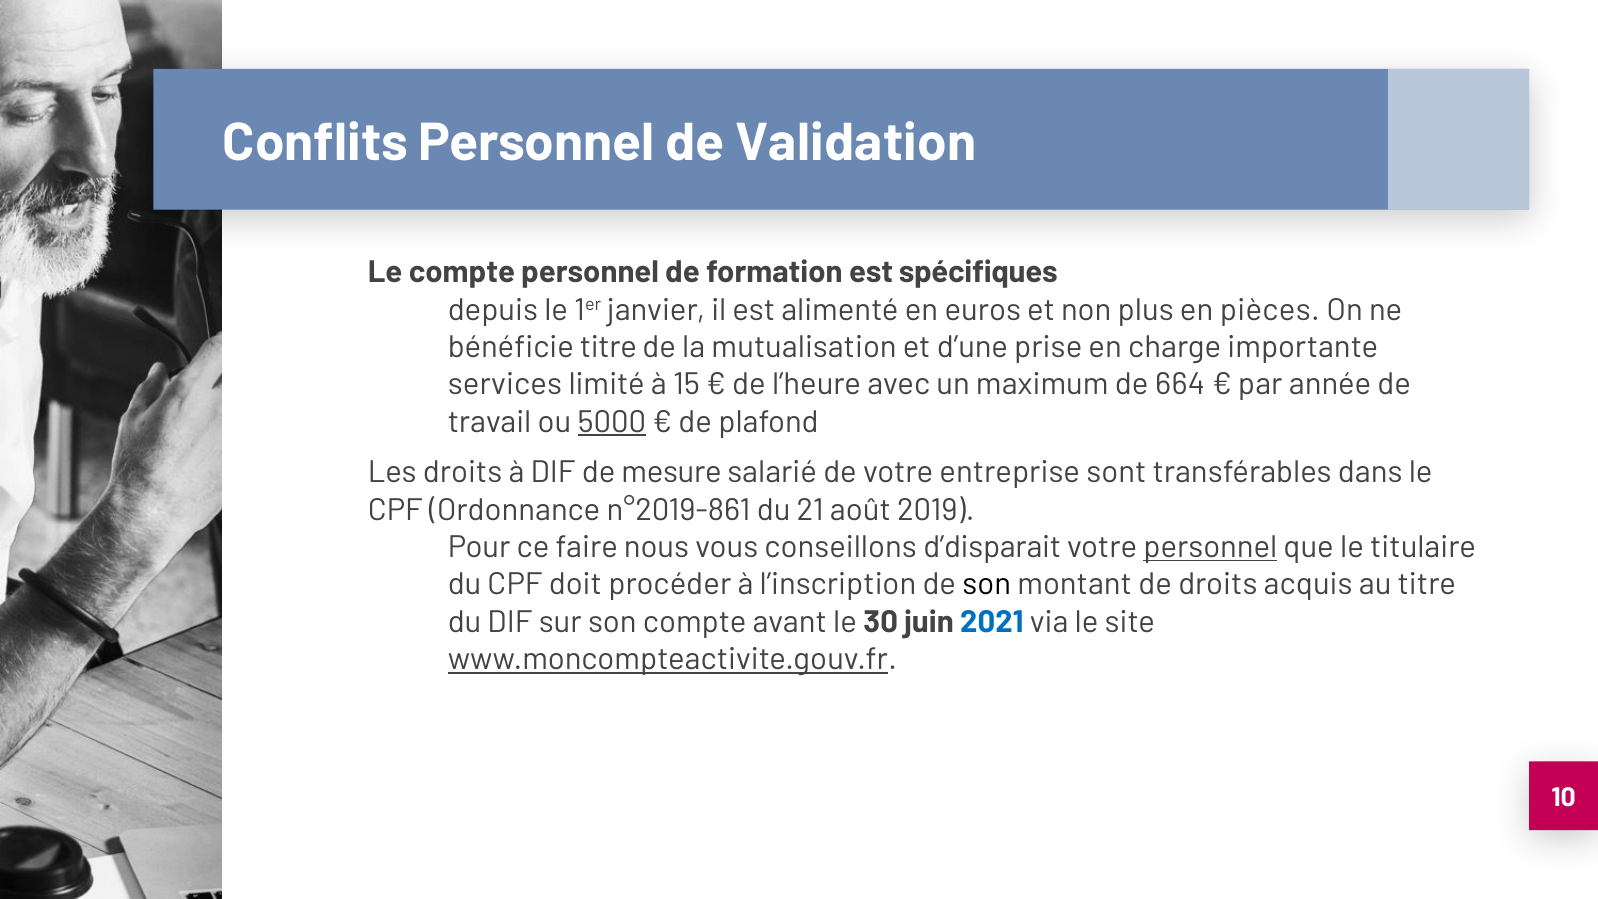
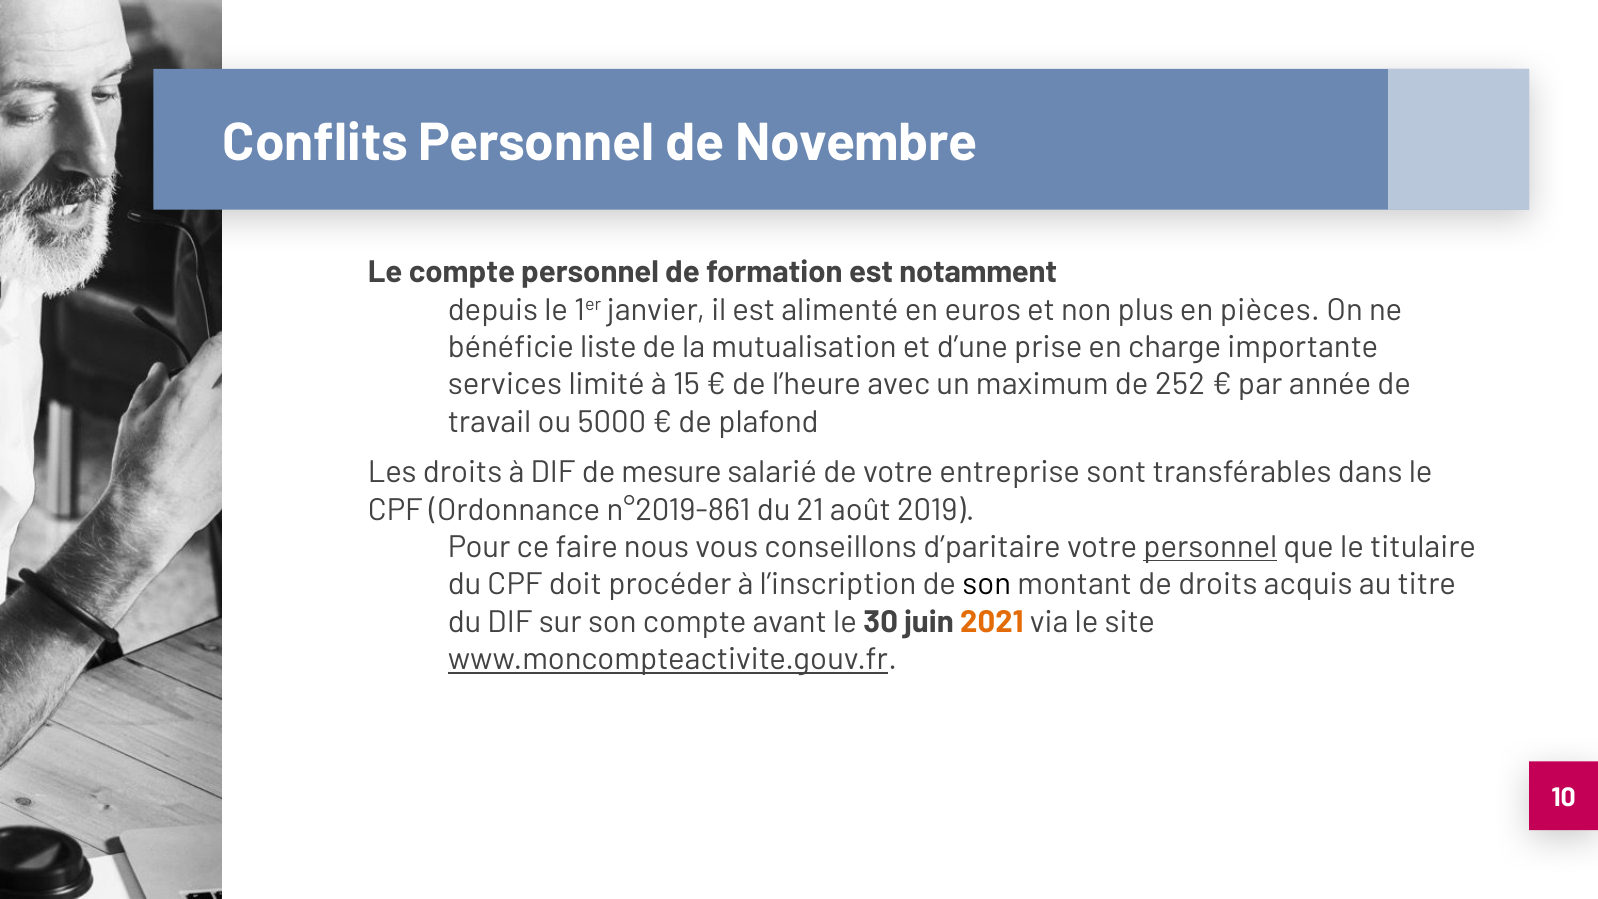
Validation: Validation -> Novembre
spécifiques: spécifiques -> notamment
bénéficie titre: titre -> liste
664: 664 -> 252
5000 underline: present -> none
d’disparait: d’disparait -> d’paritaire
2021 colour: blue -> orange
